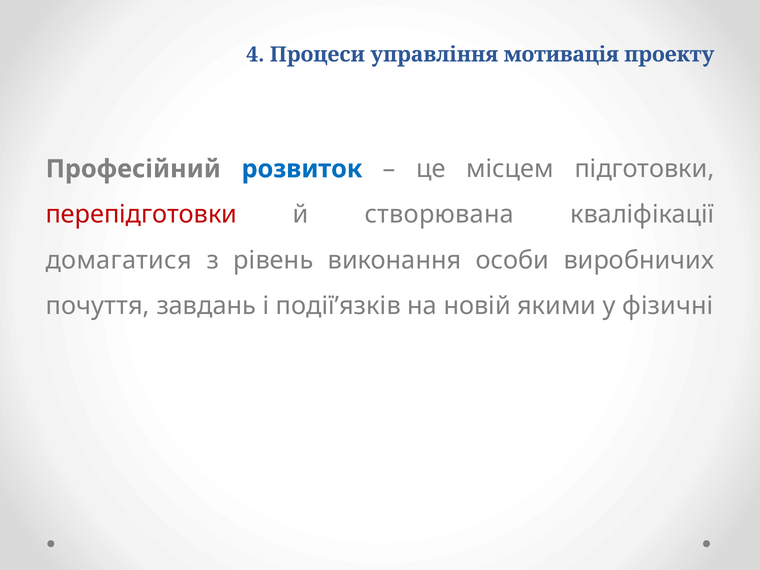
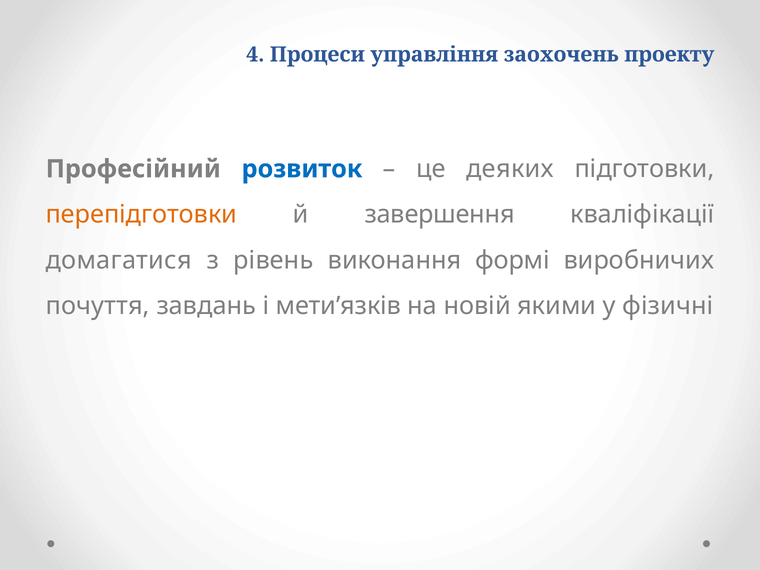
мотивація: мотивація -> заохочень
місцем: місцем -> деяких
перепідготовки colour: red -> orange
створювана: створювана -> завершення
особи: особи -> формі
події’язків: події’язків -> мети’язків
